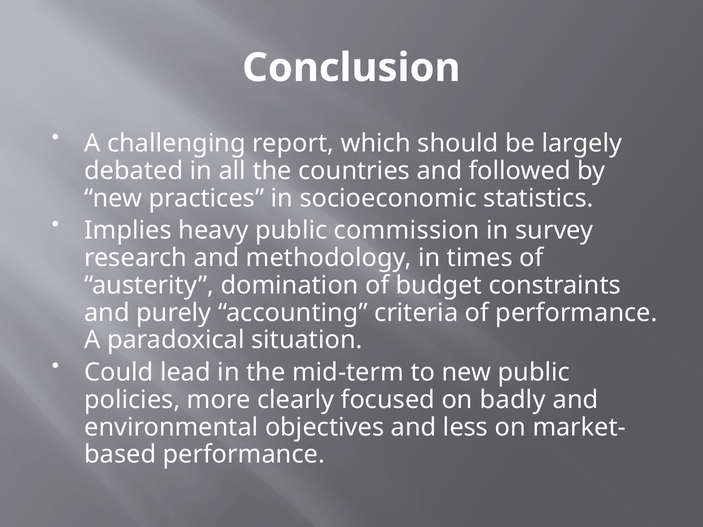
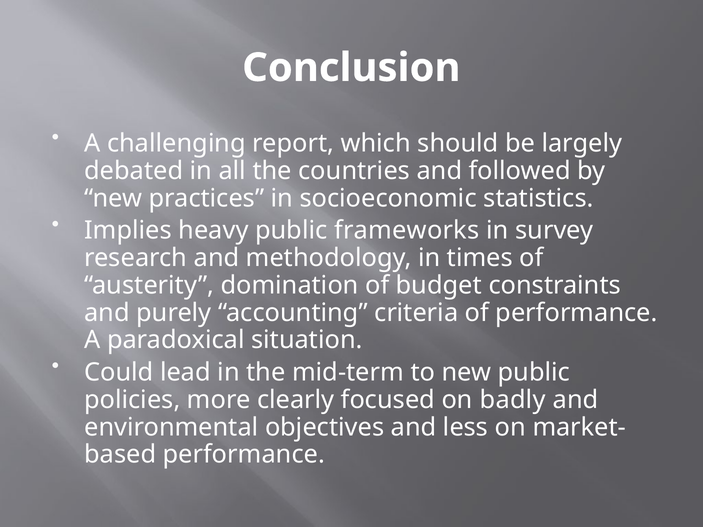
commission: commission -> frameworks
